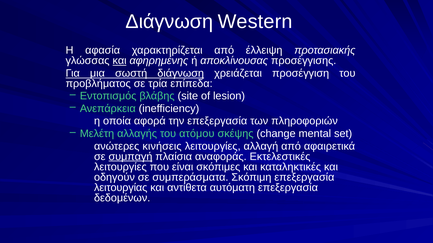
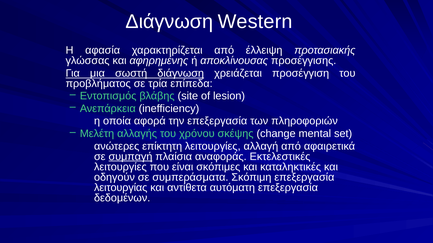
και at (120, 61) underline: present -> none
ατόμου: ατόμου -> χρόνου
κινήσεις: κινήσεις -> επίκτητη
